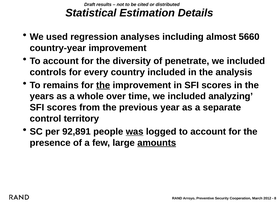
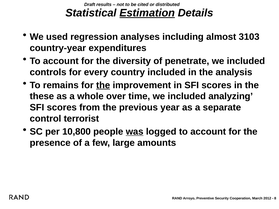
Estimation underline: none -> present
5660: 5660 -> 3103
country-year improvement: improvement -> expenditures
years: years -> these
territory: territory -> terrorist
92,891: 92,891 -> 10,800
amounts underline: present -> none
